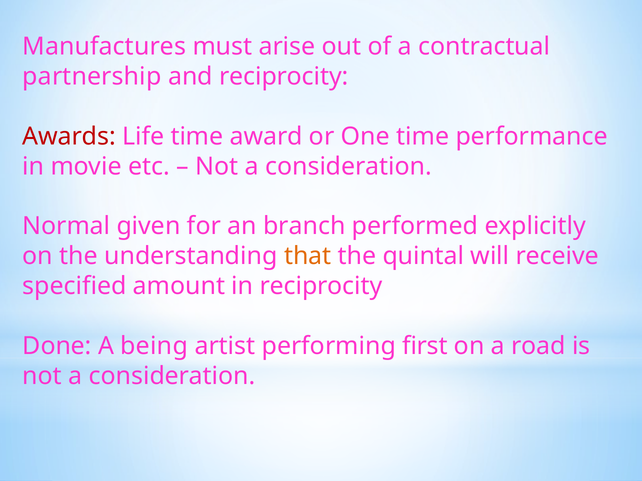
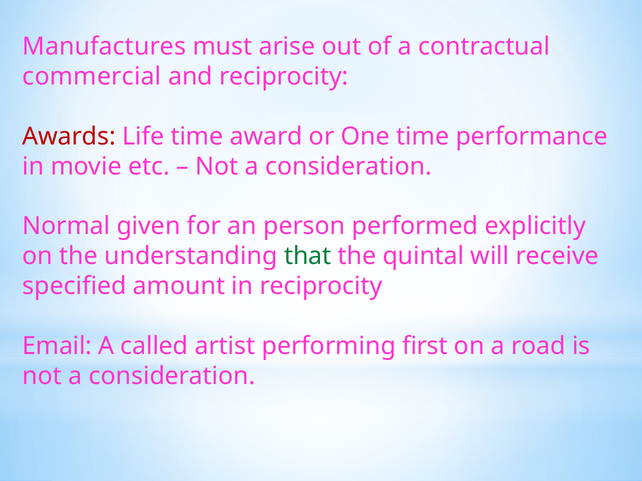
partnership: partnership -> commercial
branch: branch -> person
that colour: orange -> green
Done: Done -> Email
being: being -> called
